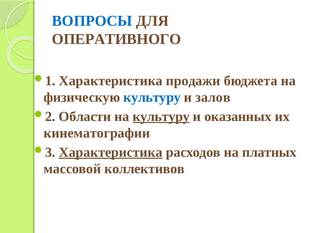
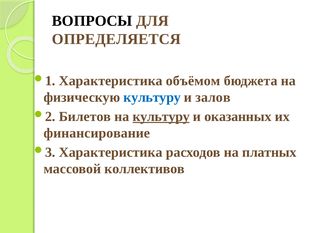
ВОПРОСЫ colour: blue -> black
ОПЕРАТИВНОГО: ОПЕРАТИВНОГО -> ОПРЕДЕЛЯЕТСЯ
продажи: продажи -> объёмом
Области: Области -> Билетов
кинематографии: кинематографии -> финансирование
Характеристика at (111, 152) underline: present -> none
